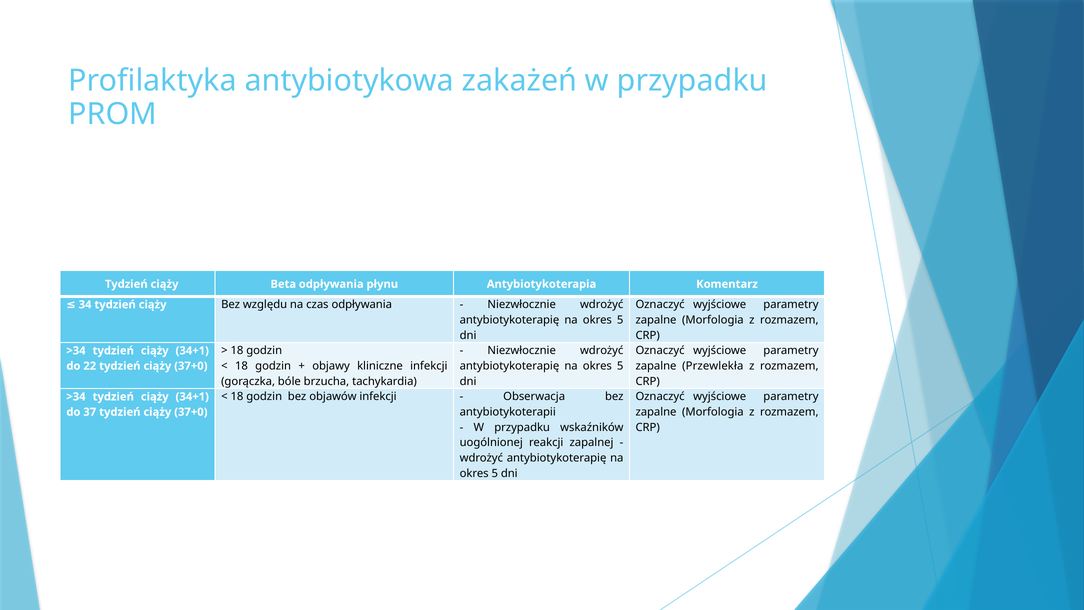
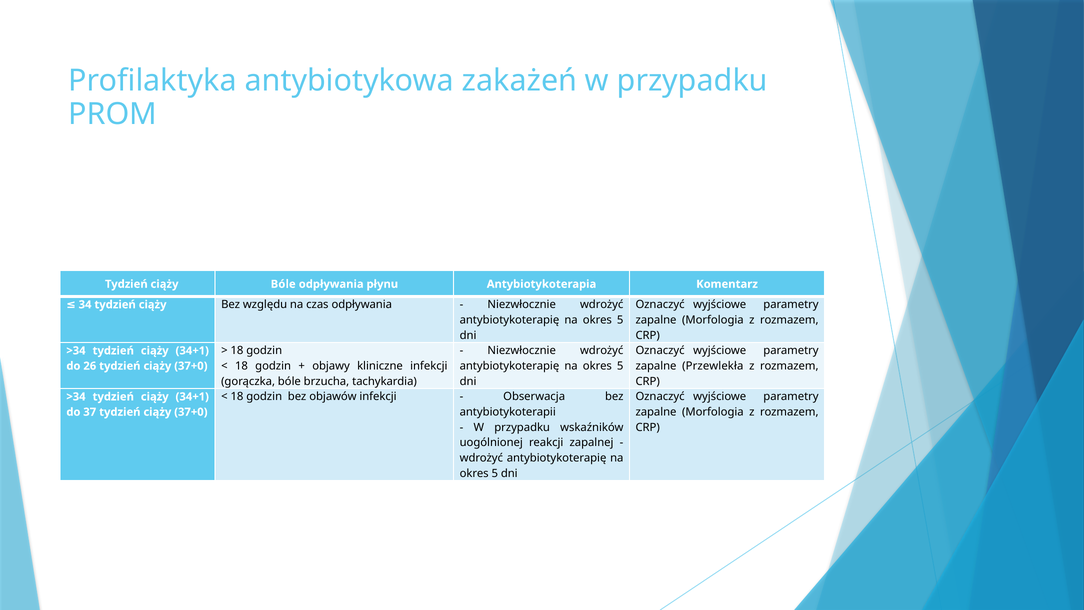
ciąży Beta: Beta -> Bóle
22: 22 -> 26
